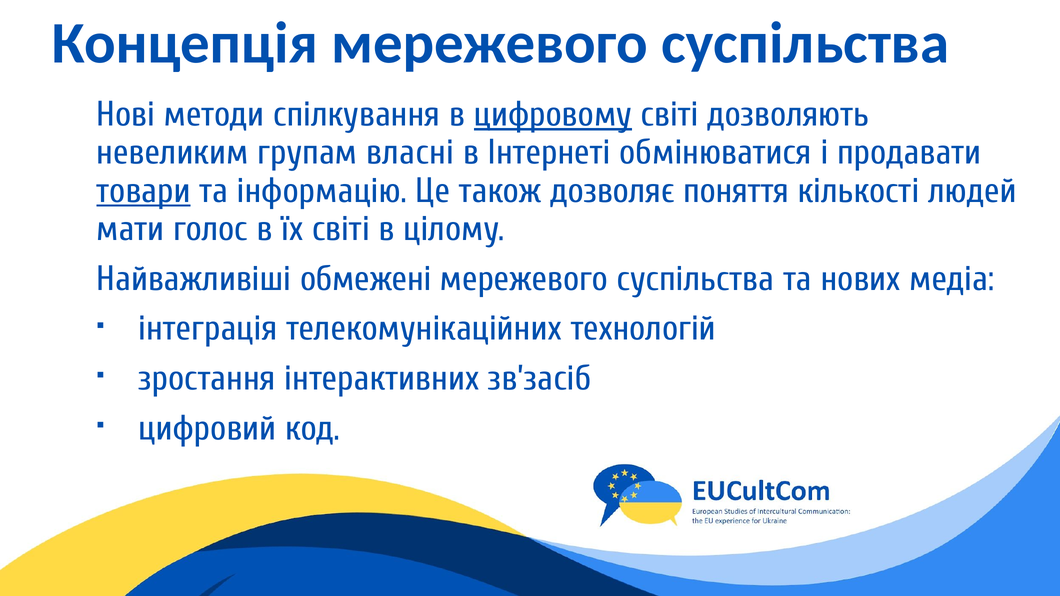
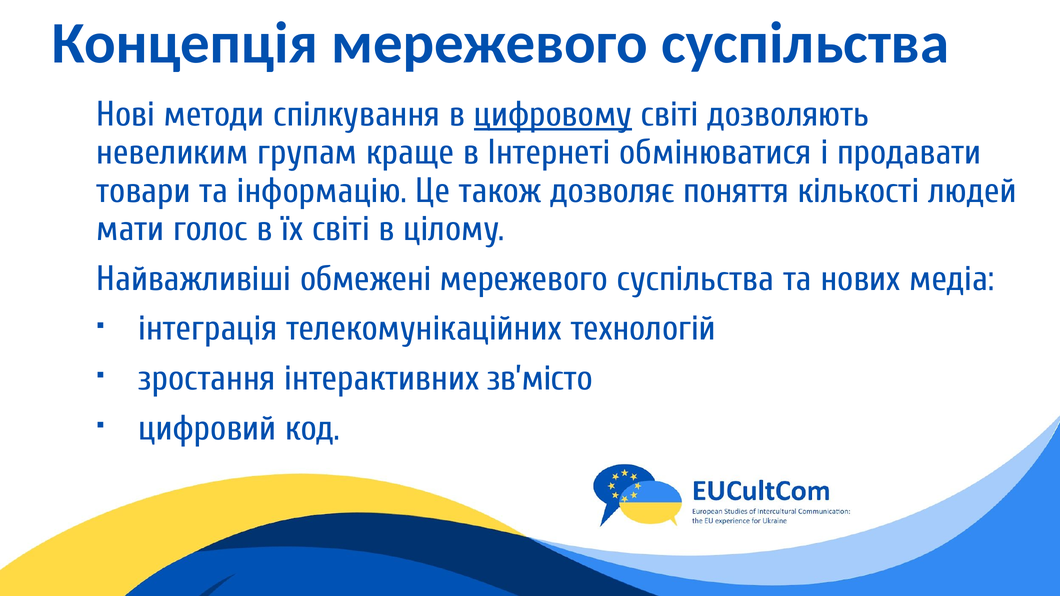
власні: власні -> краще
товари underline: present -> none
зв’засіб: зв’засіб -> зв’місто
